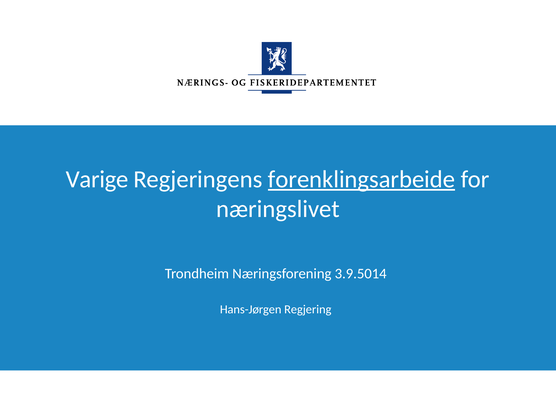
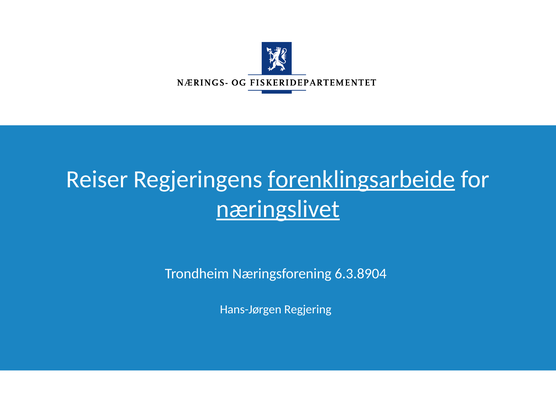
Varige: Varige -> Reiser
næringslivet underline: none -> present
3.9.5014: 3.9.5014 -> 6.3.8904
